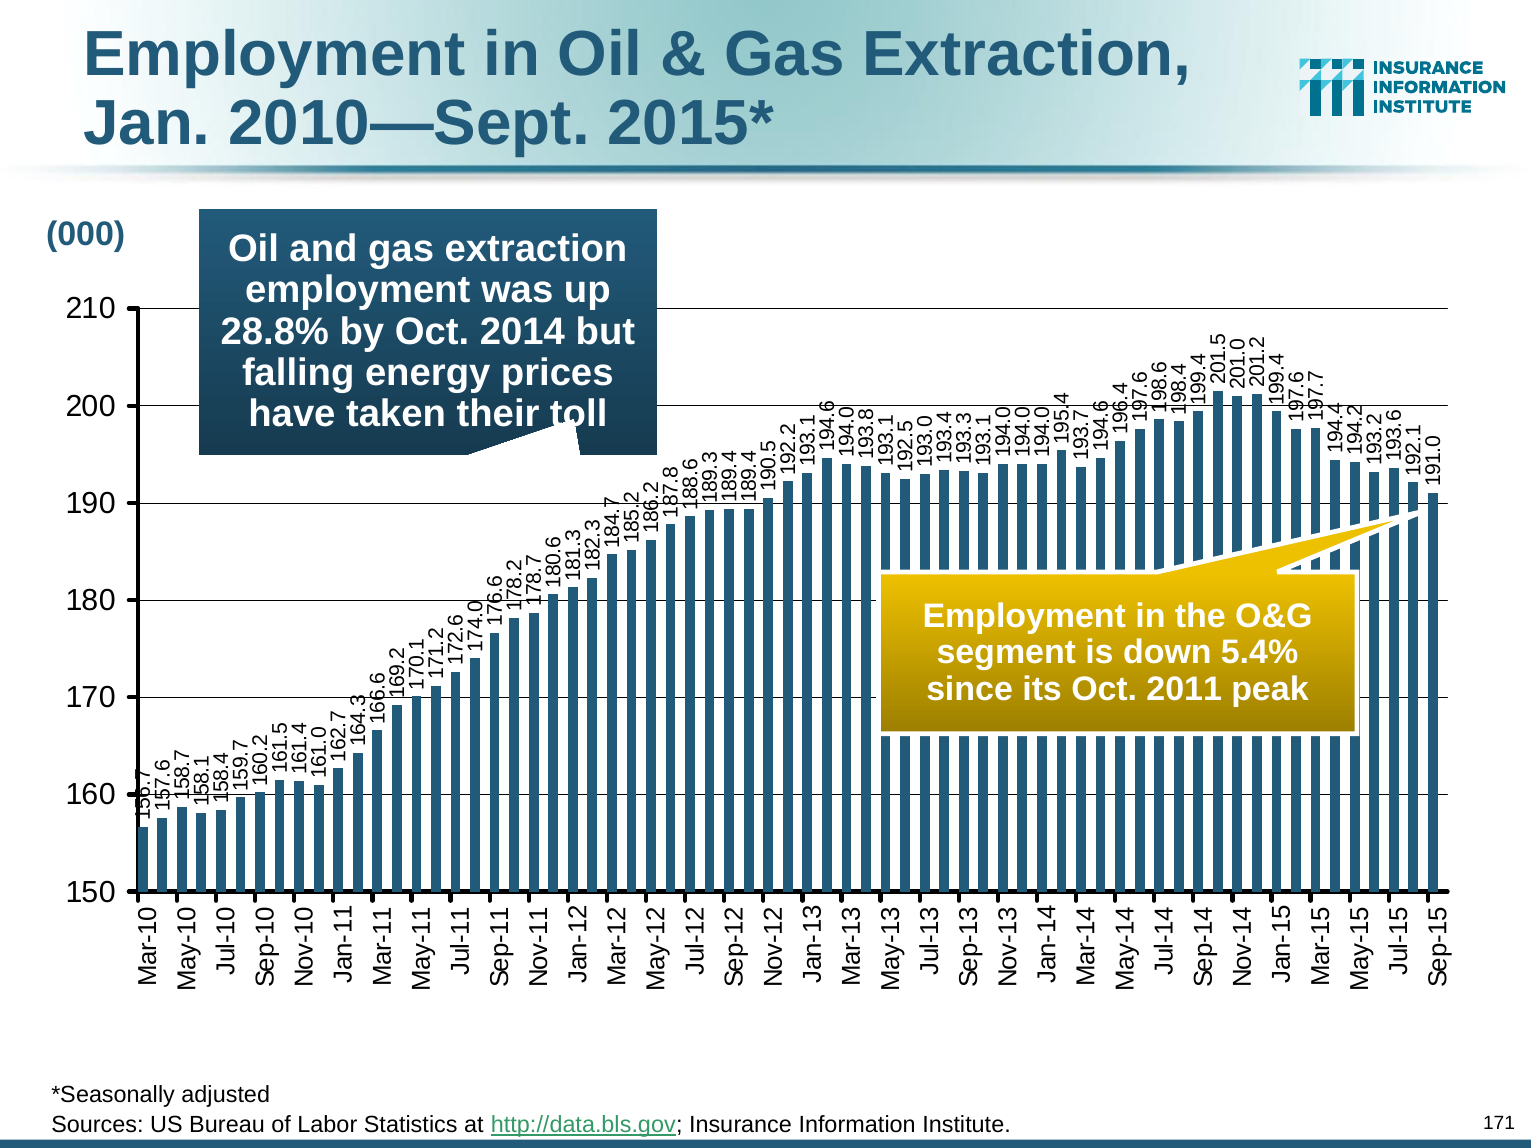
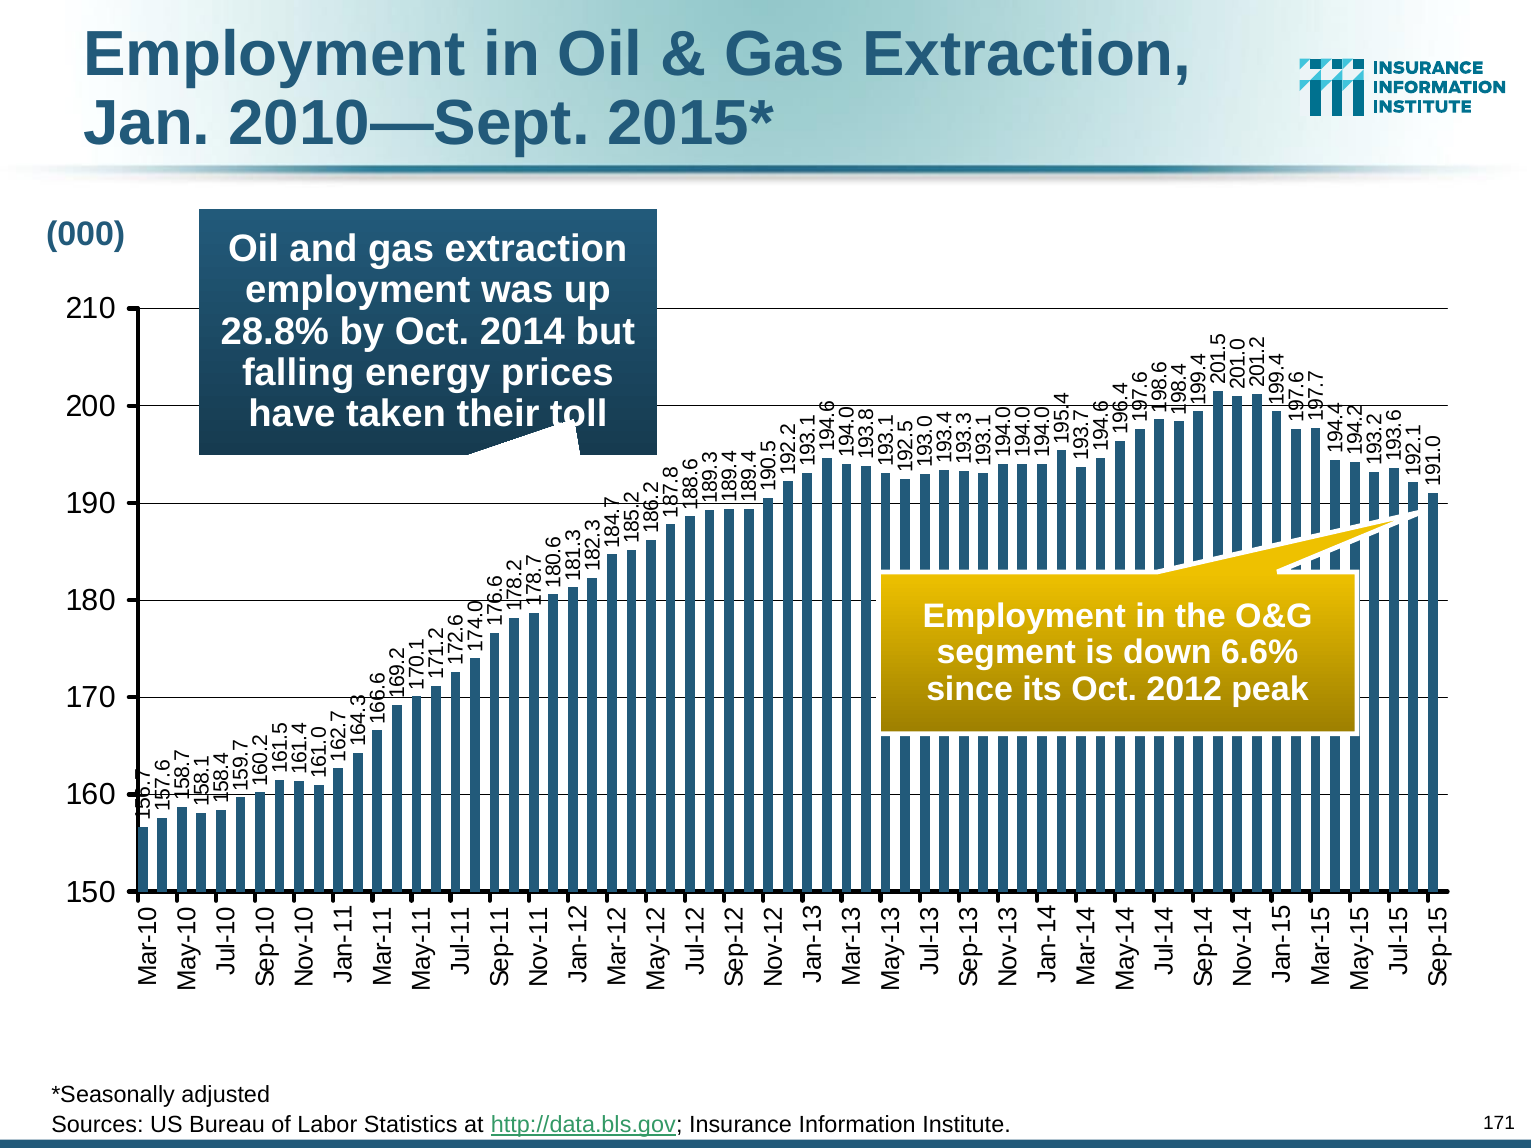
5.4%: 5.4% -> 6.6%
2011: 2011 -> 2012
